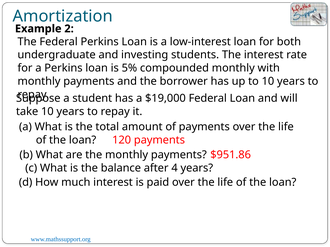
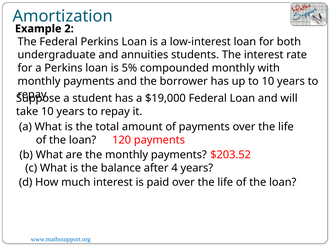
investing: investing -> annuities
$951.86: $951.86 -> $203.52
